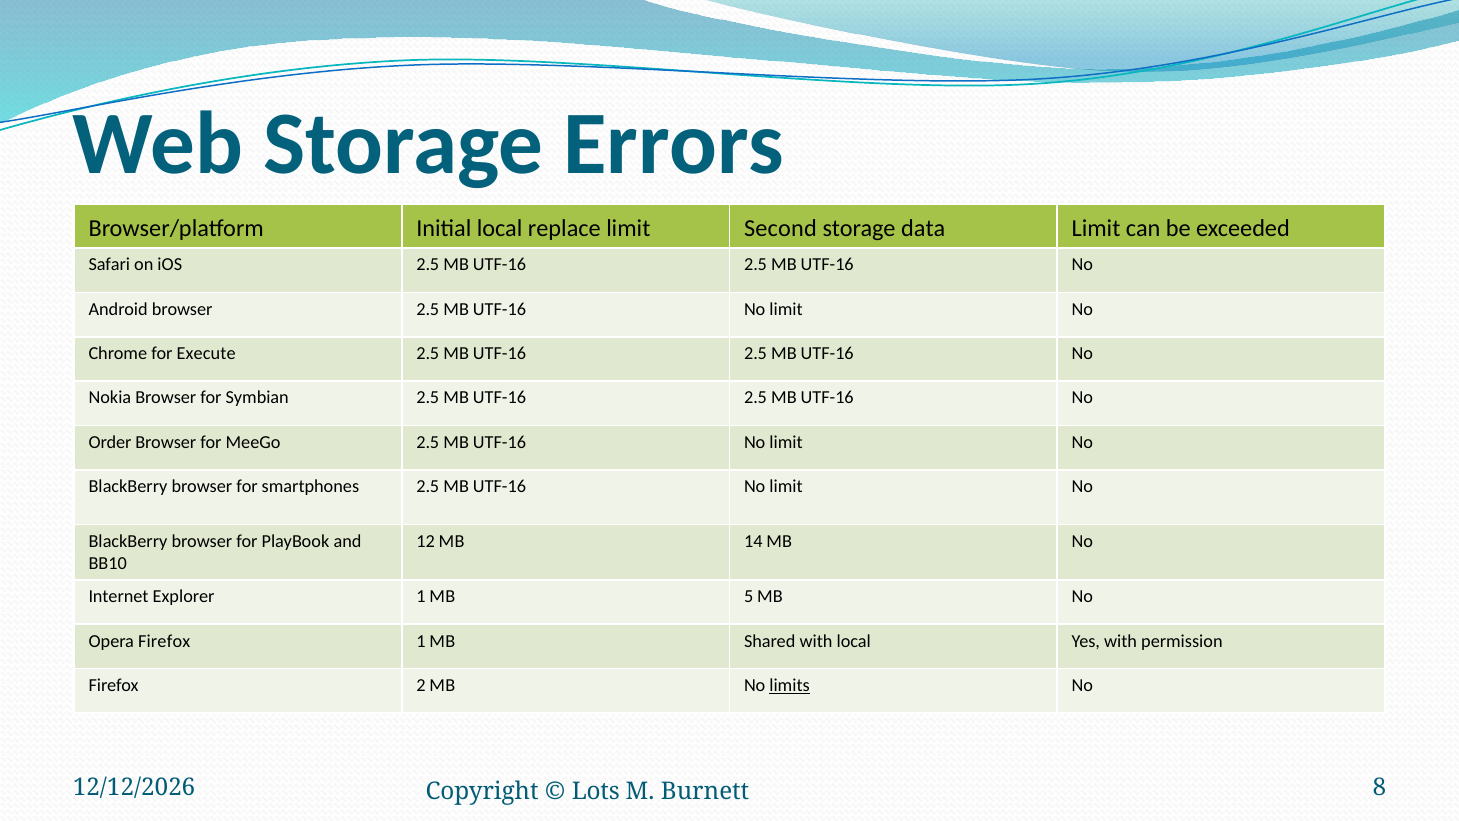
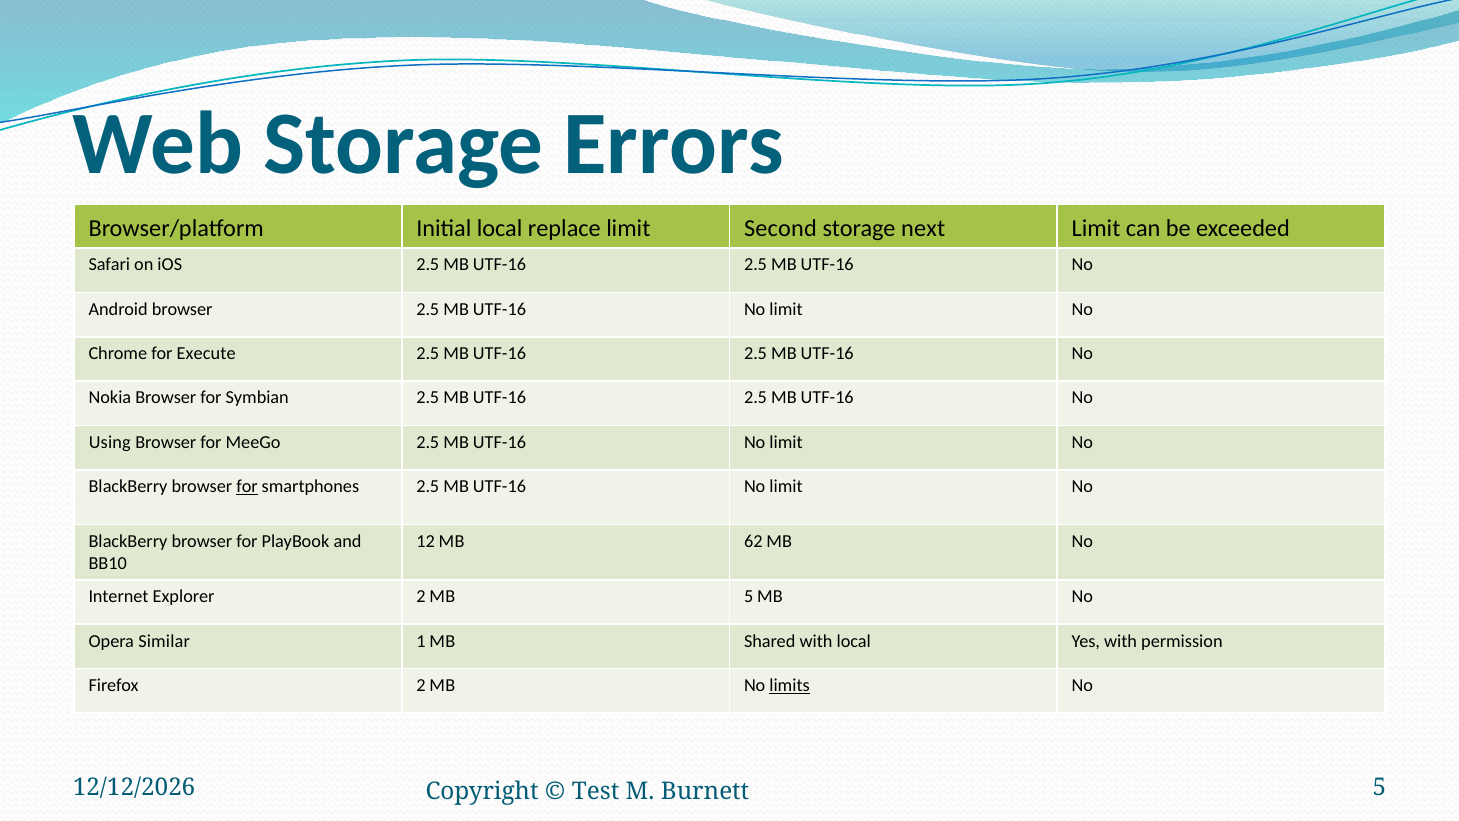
data: data -> next
Order: Order -> Using
for at (247, 486) underline: none -> present
14: 14 -> 62
Explorer 1: 1 -> 2
Opera Firefox: Firefox -> Similar
Lots: Lots -> Test
Burnett 8: 8 -> 5
